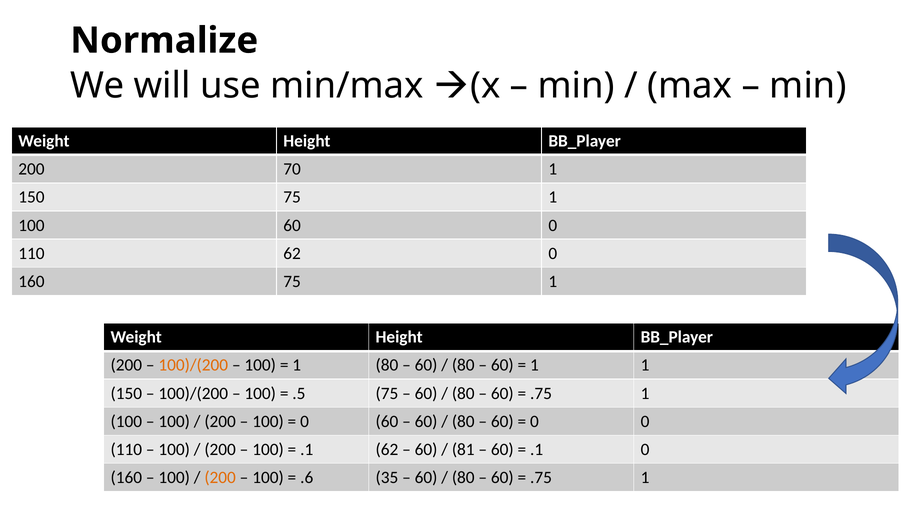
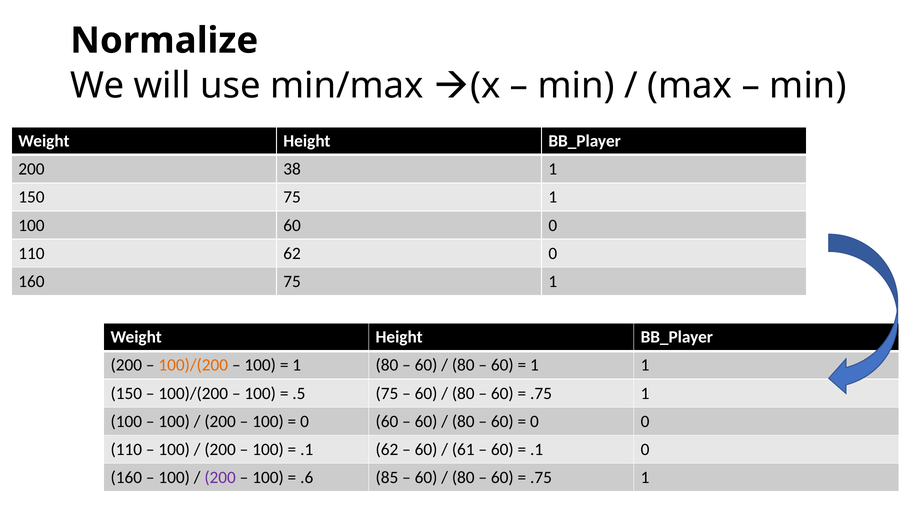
70: 70 -> 38
81: 81 -> 61
200 at (220, 477) colour: orange -> purple
35: 35 -> 85
